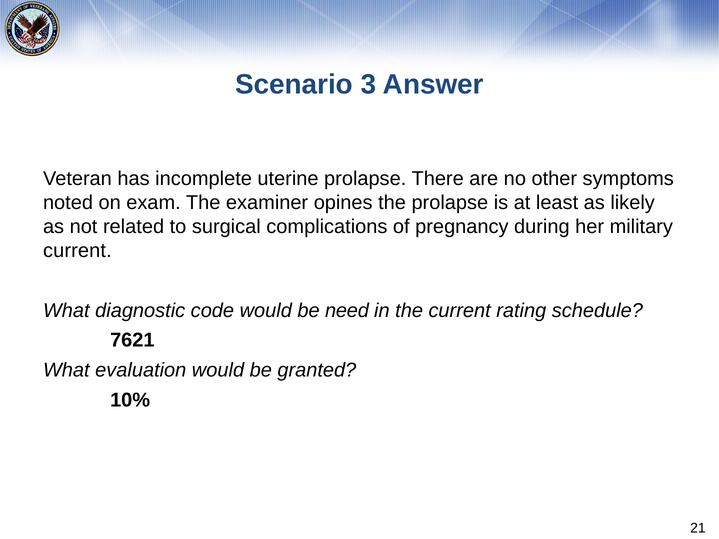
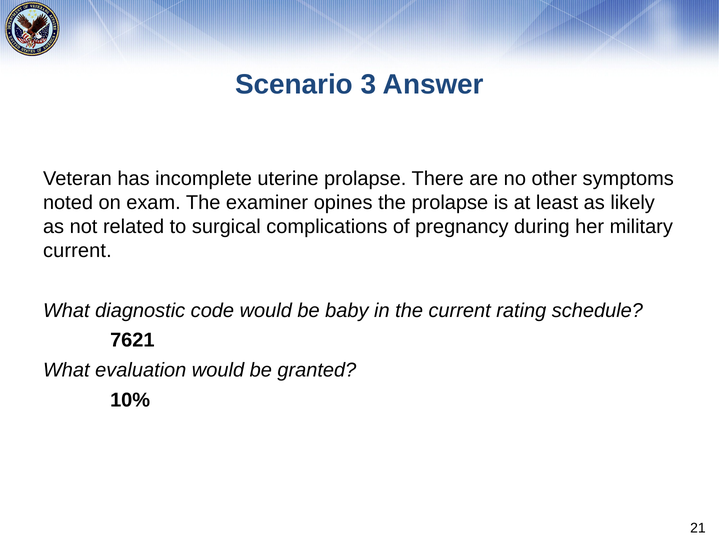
need: need -> baby
